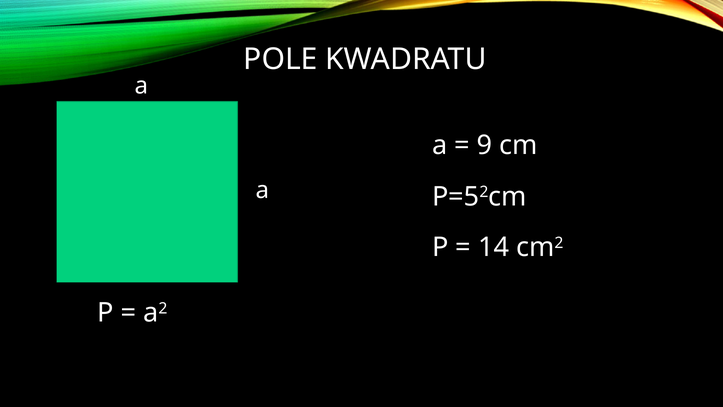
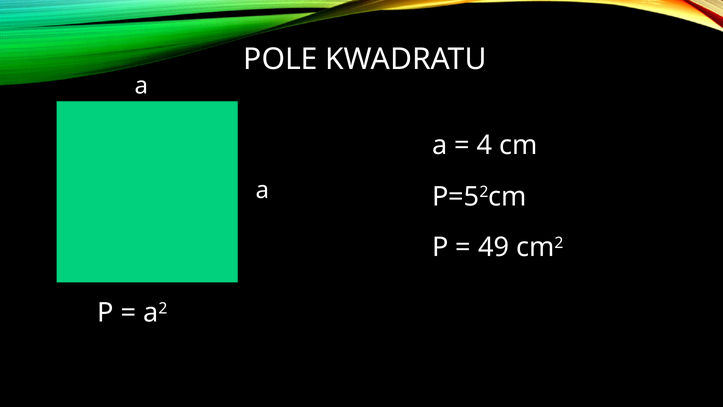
9: 9 -> 4
14: 14 -> 49
